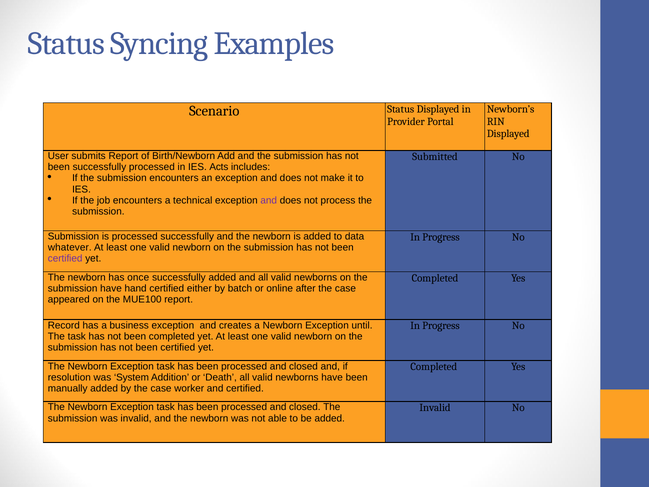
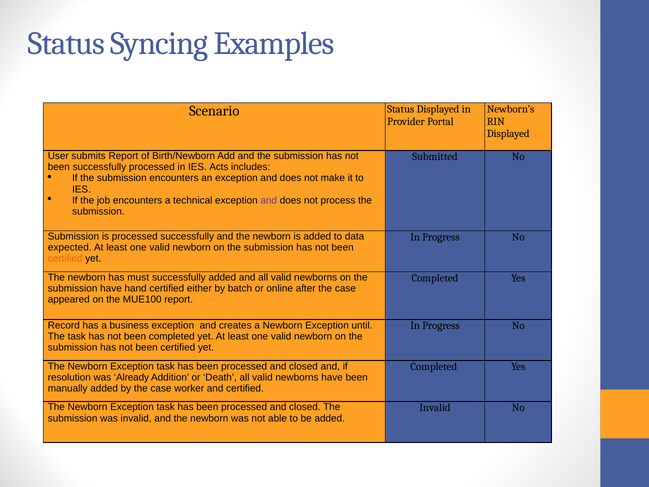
whatever: whatever -> expected
certified at (65, 258) colour: purple -> orange
once: once -> must
System: System -> Already
